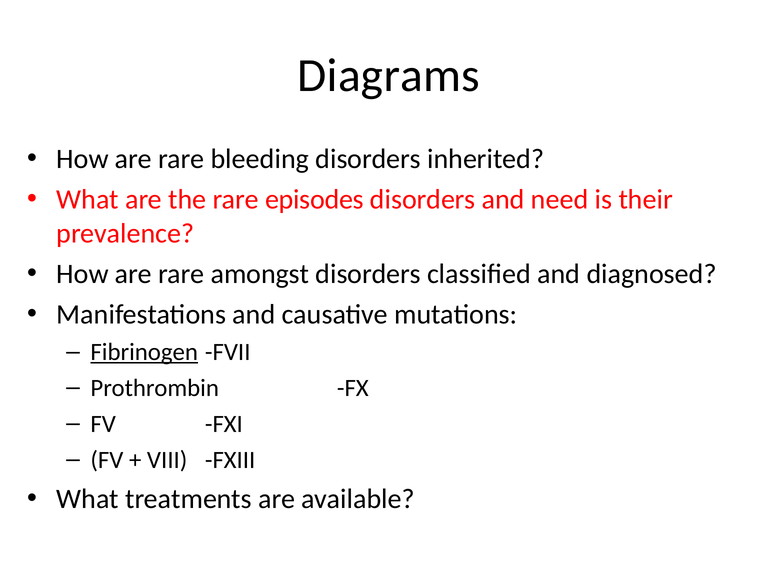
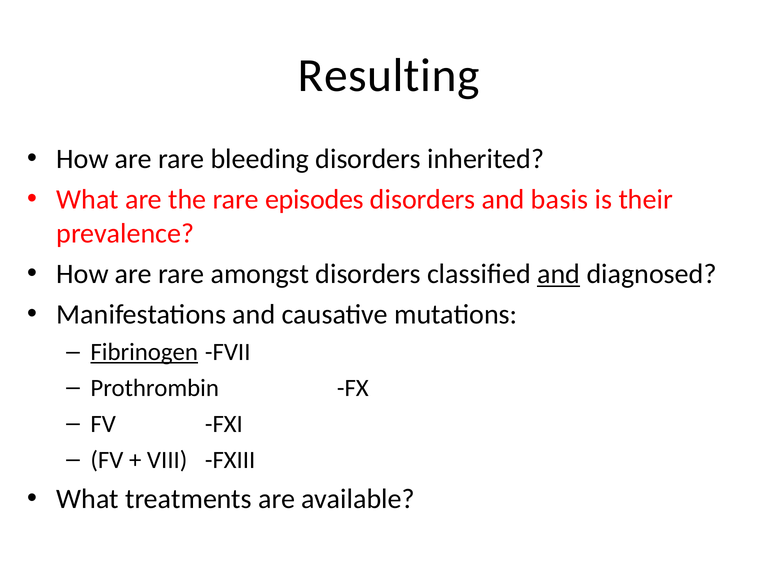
Diagrams: Diagrams -> Resulting
need: need -> basis
and at (559, 274) underline: none -> present
